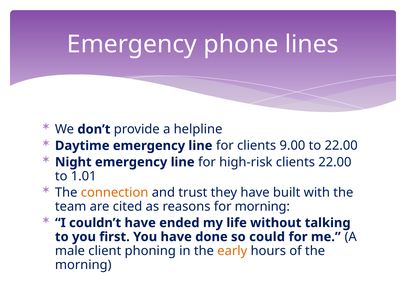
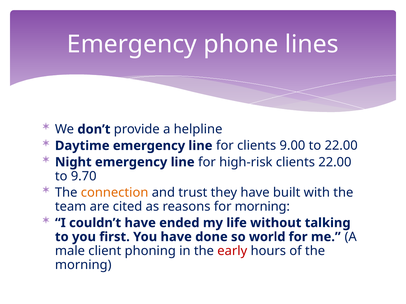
1.01: 1.01 -> 9.70
could: could -> world
early colour: orange -> red
